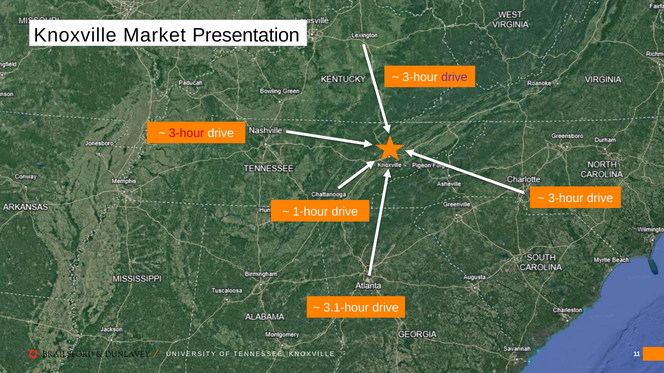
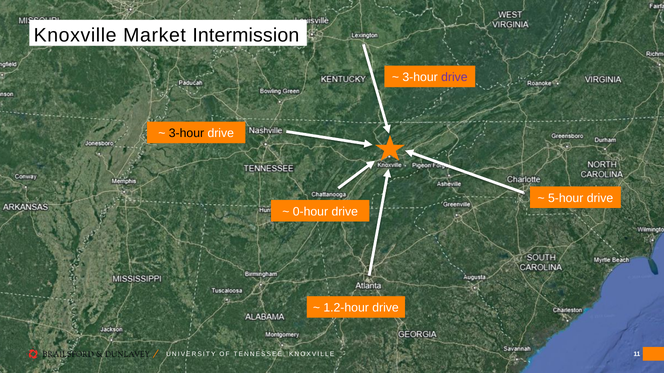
Presentation: Presentation -> Intermission
3-hour at (186, 133) colour: red -> black
3-hour at (566, 198): 3-hour -> 5-hour
1-hour: 1-hour -> 0-hour
3.1-hour: 3.1-hour -> 1.2-hour
